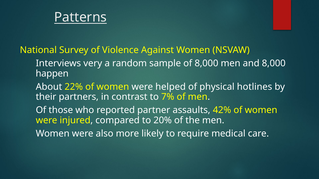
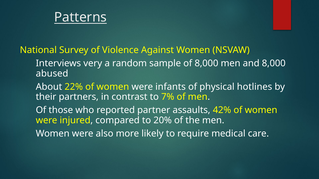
happen: happen -> abused
helped: helped -> infants
